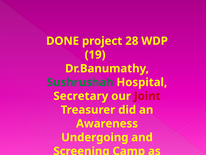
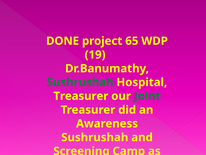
28: 28 -> 65
Secretary at (81, 96): Secretary -> Treasurer
Joint colour: red -> green
Undergoing at (95, 137): Undergoing -> Sushrushah
